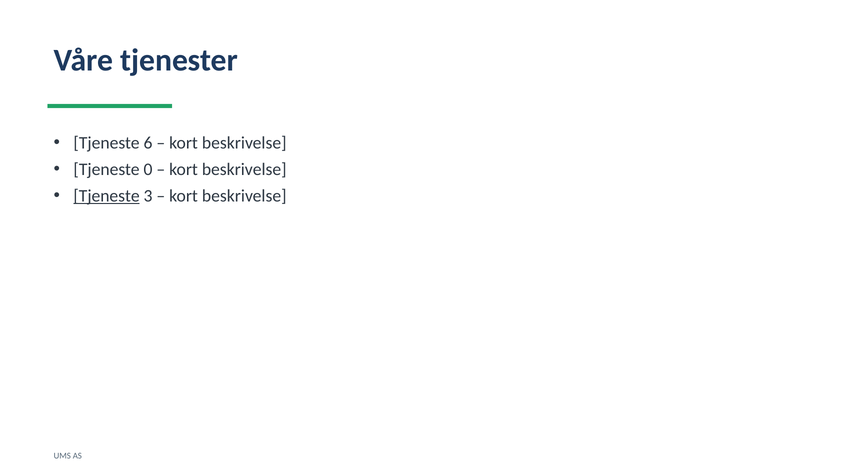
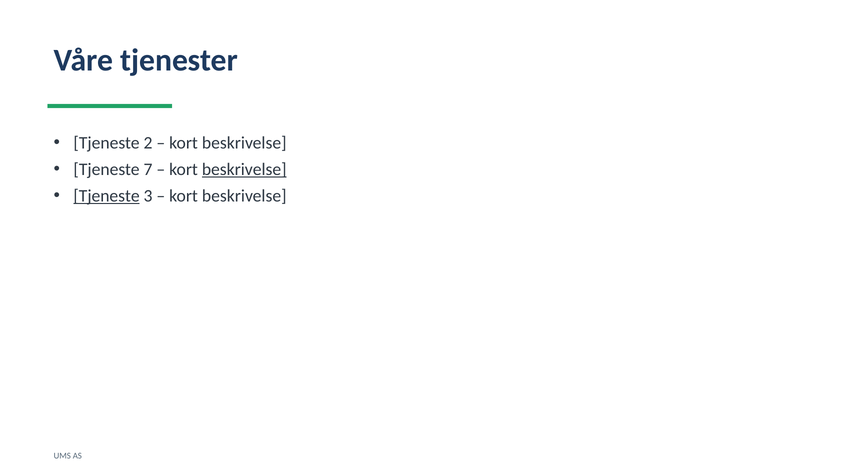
6: 6 -> 2
0: 0 -> 7
beskrivelse at (244, 169) underline: none -> present
